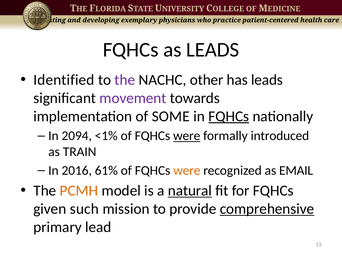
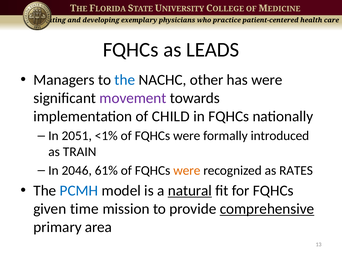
Identified: Identified -> Managers
the at (125, 80) colour: purple -> blue
has leads: leads -> were
SOME: SOME -> CHILD
FQHCs at (229, 116) underline: present -> none
2094: 2094 -> 2051
were at (187, 136) underline: present -> none
2016: 2016 -> 2046
EMAIL: EMAIL -> RATES
PCMH colour: orange -> blue
such: such -> time
lead: lead -> area
